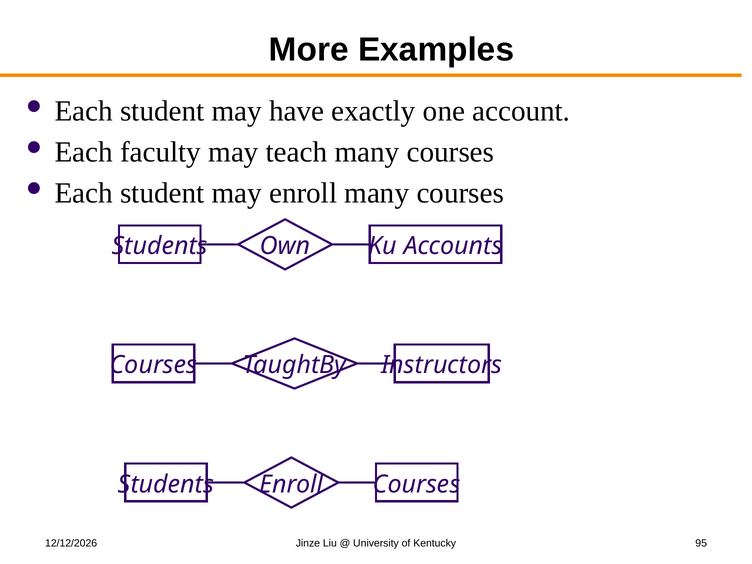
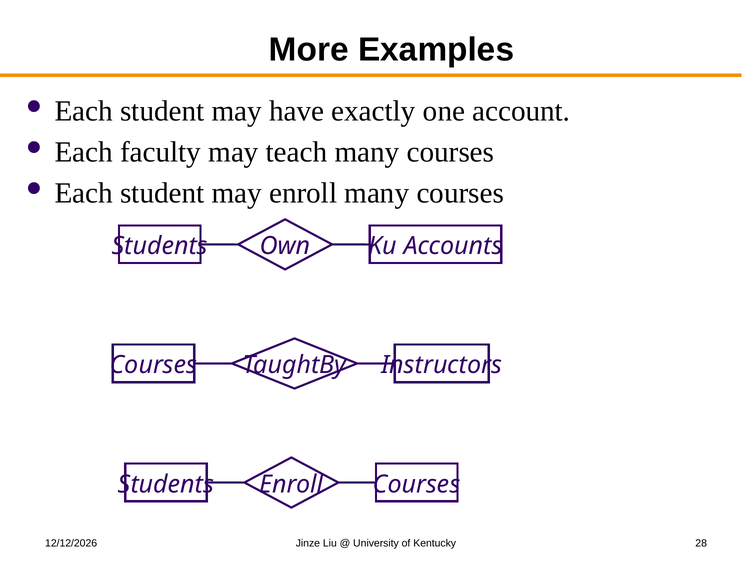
95: 95 -> 28
